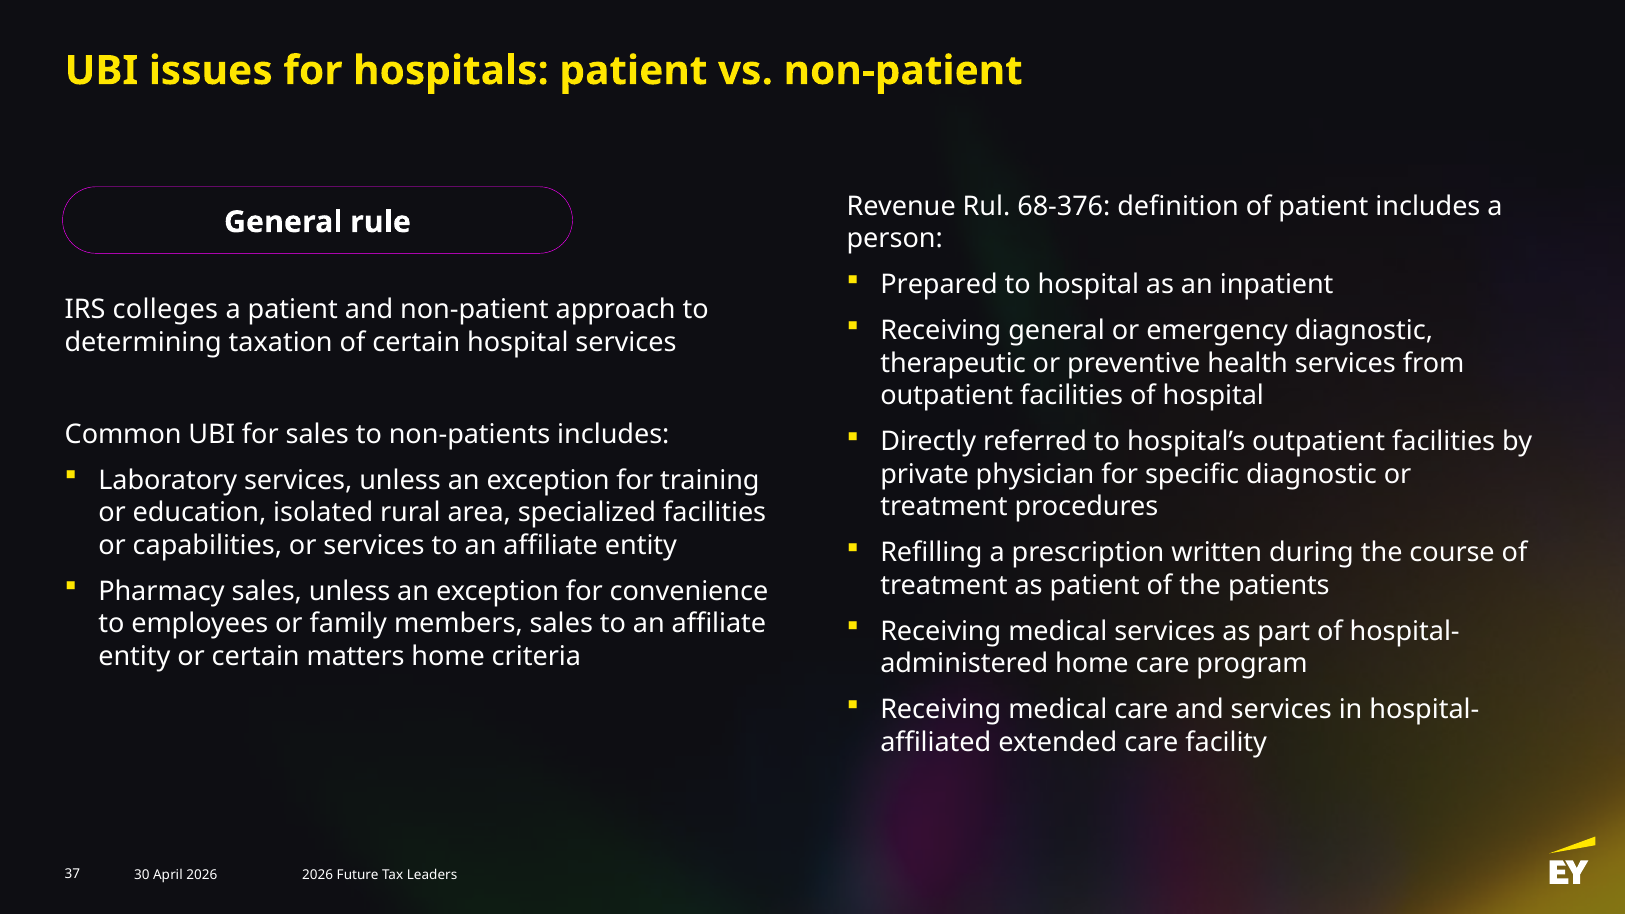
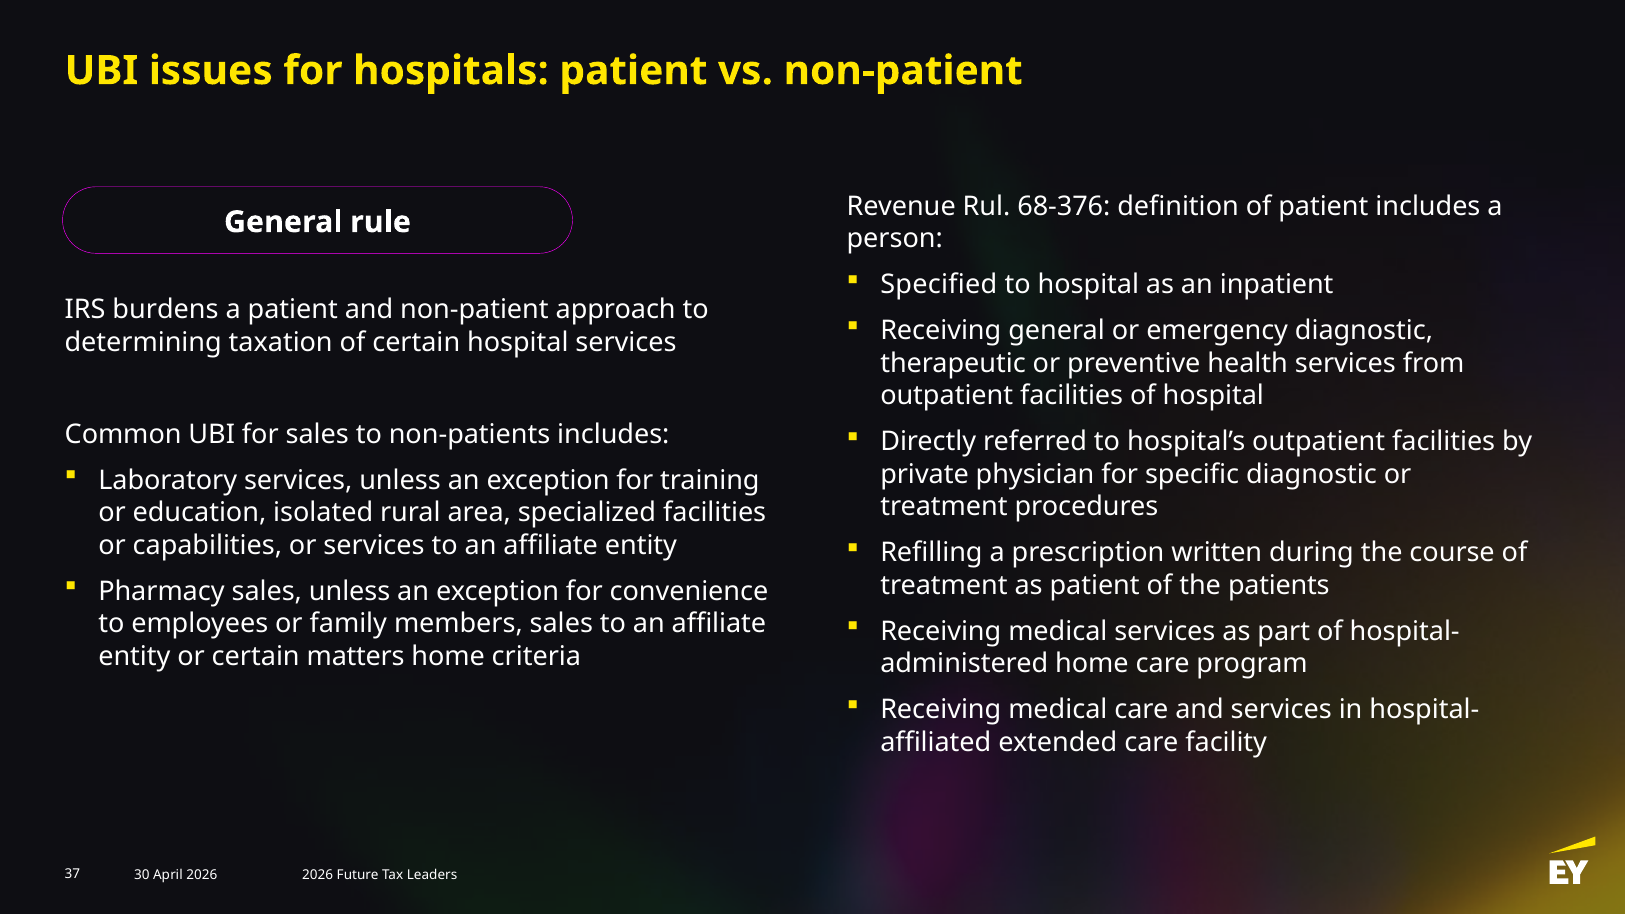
Prepared: Prepared -> Specified
colleges: colleges -> burdens
